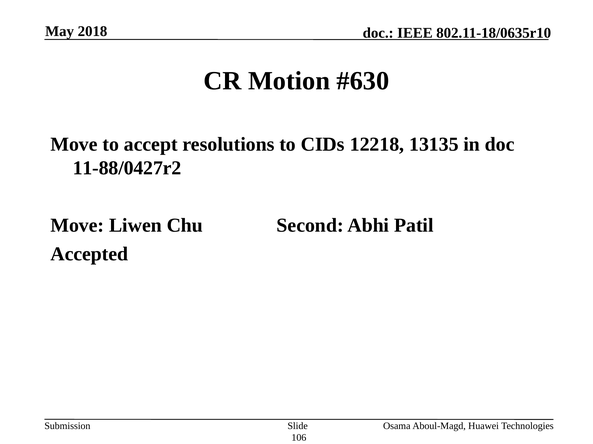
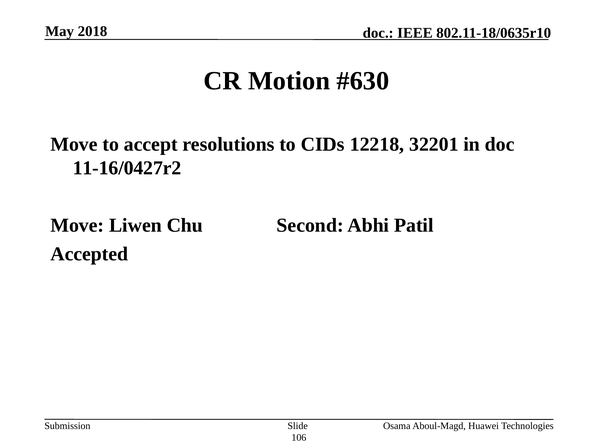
13135: 13135 -> 32201
11-88/0427r2: 11-88/0427r2 -> 11-16/0427r2
